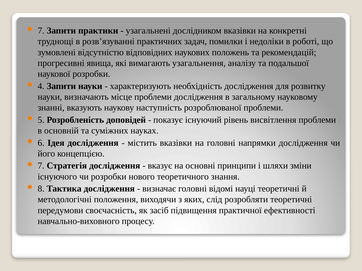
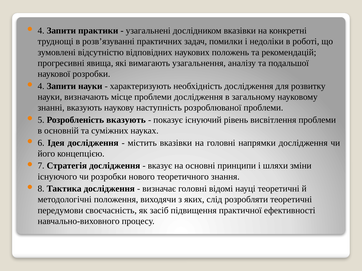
7 at (41, 31): 7 -> 4
Розробленість доповідей: доповідей -> вказують
